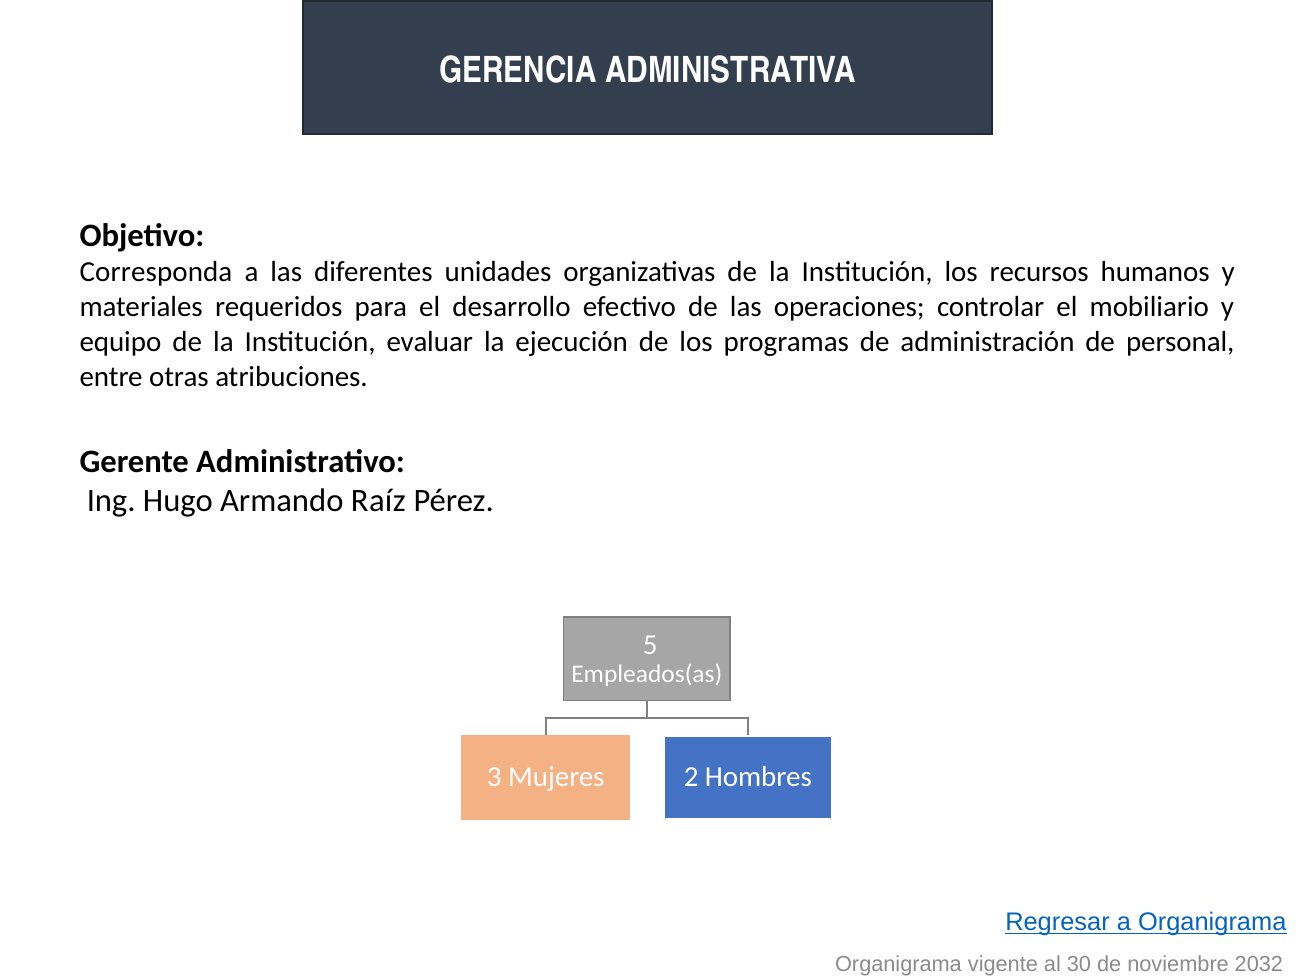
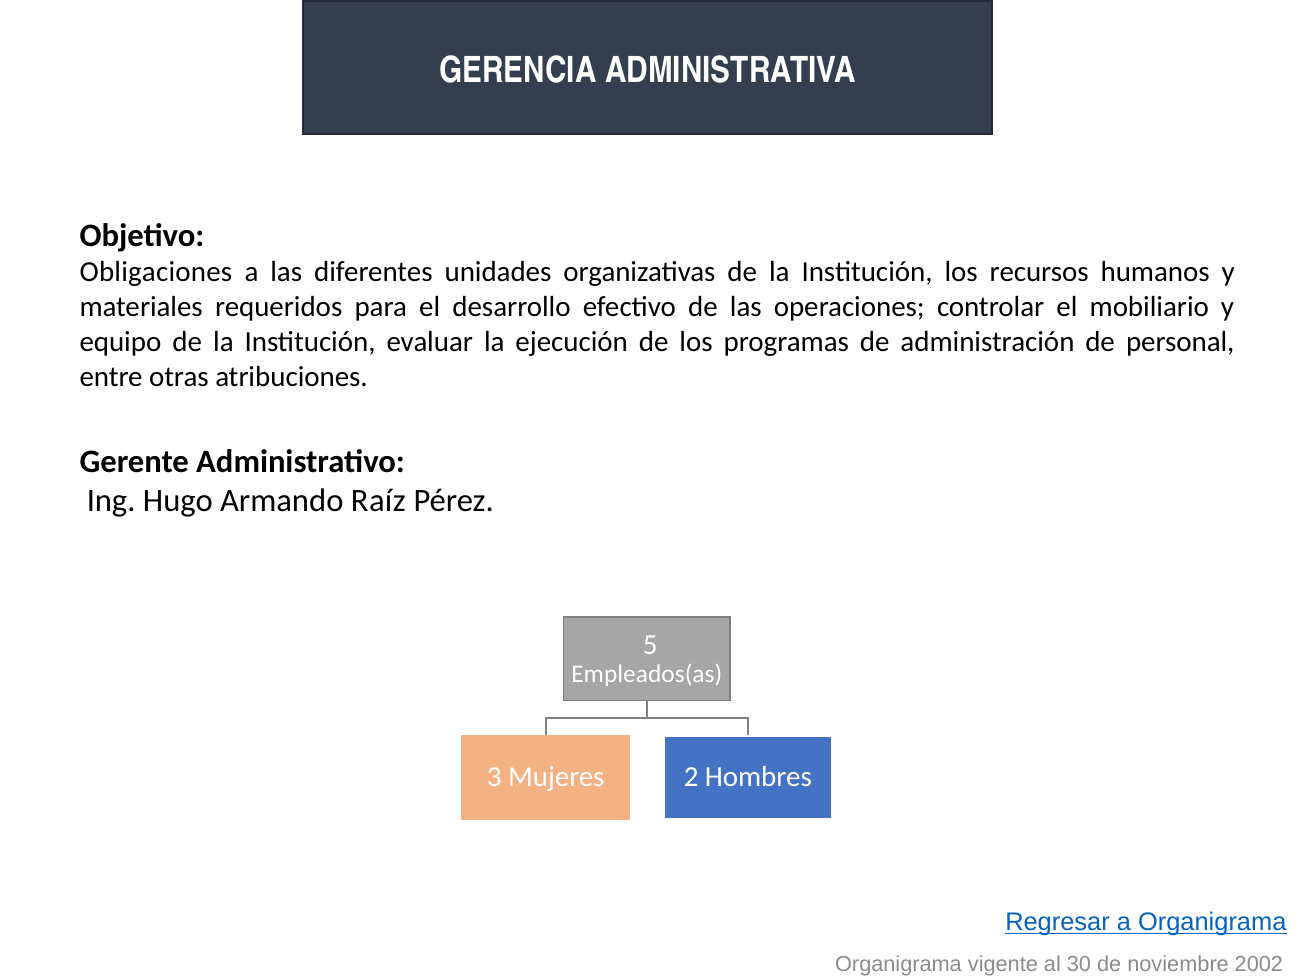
Corresponda: Corresponda -> Obligaciones
2032: 2032 -> 2002
